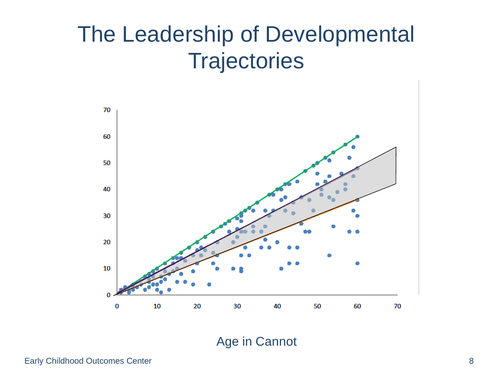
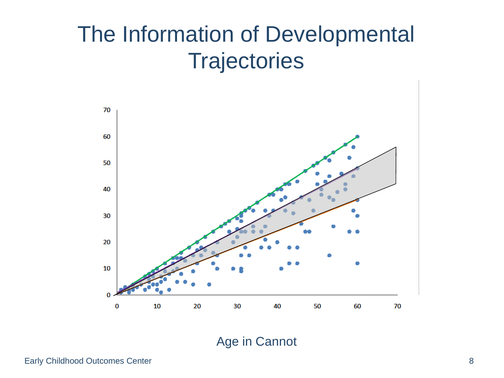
Leadership: Leadership -> Information
